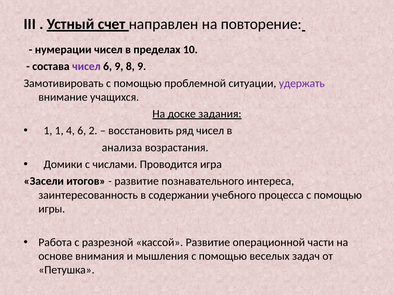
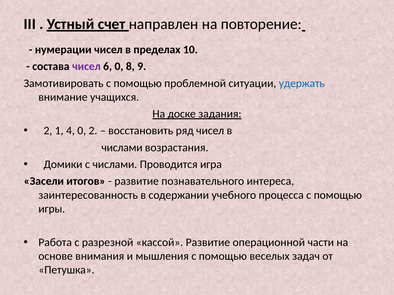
6 9: 9 -> 0
удержать colour: purple -> blue
1 at (48, 131): 1 -> 2
4 6: 6 -> 0
анализа at (122, 148): анализа -> числами
